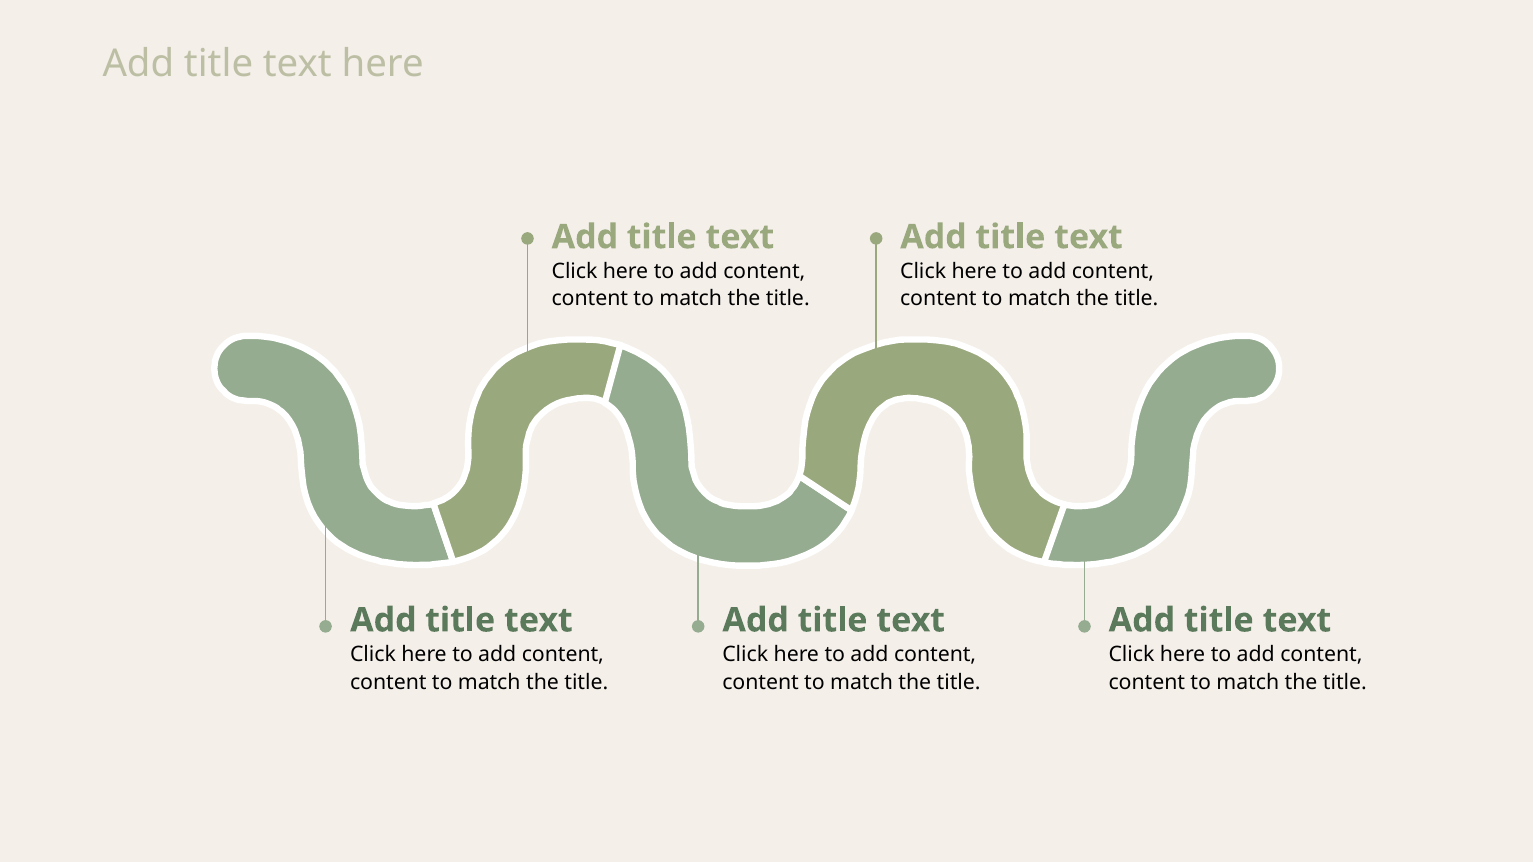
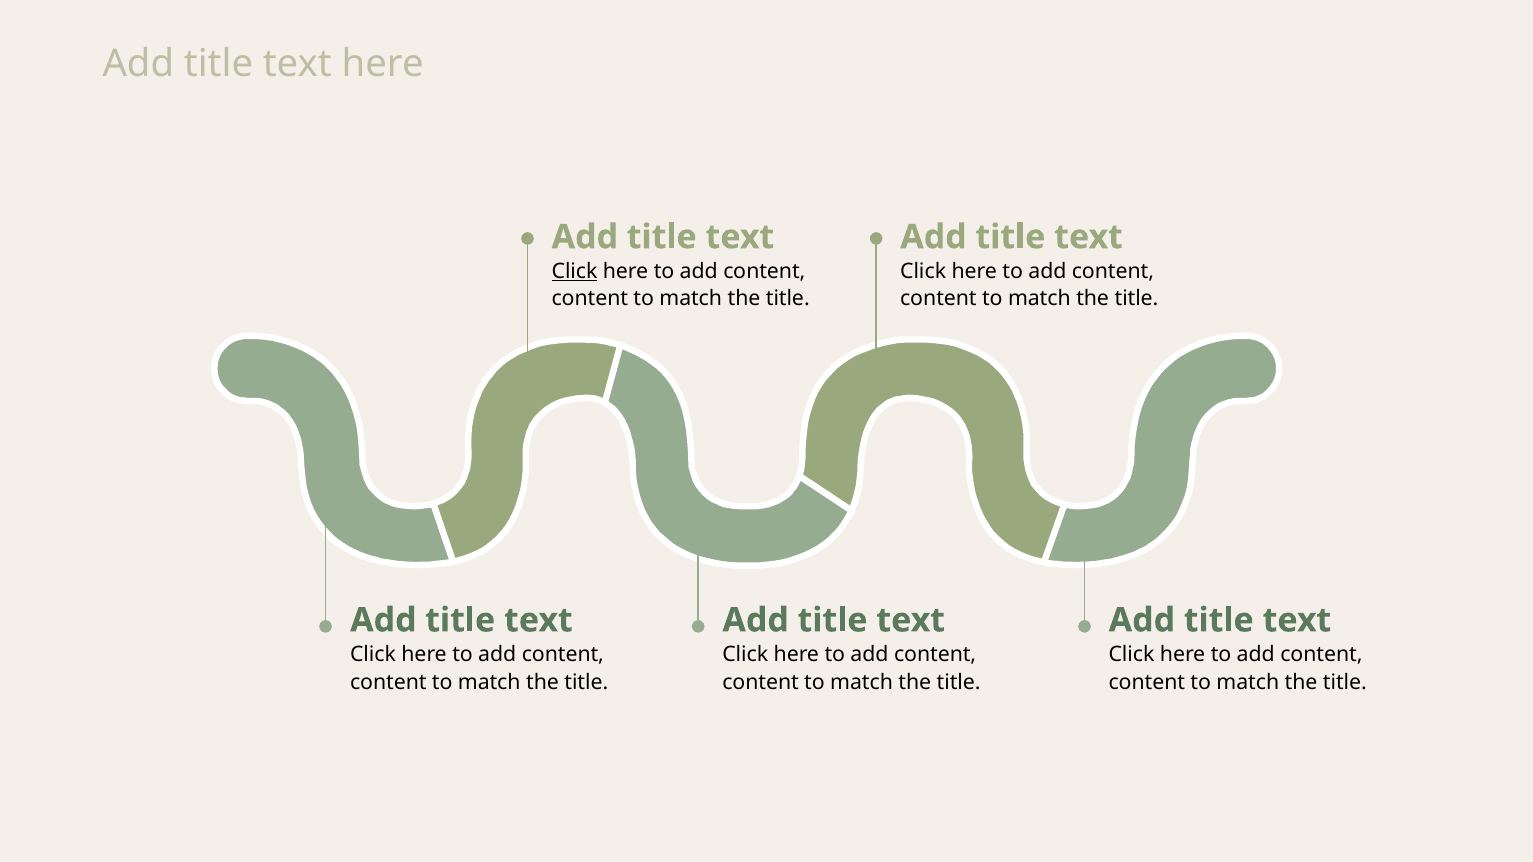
Click at (575, 271) underline: none -> present
